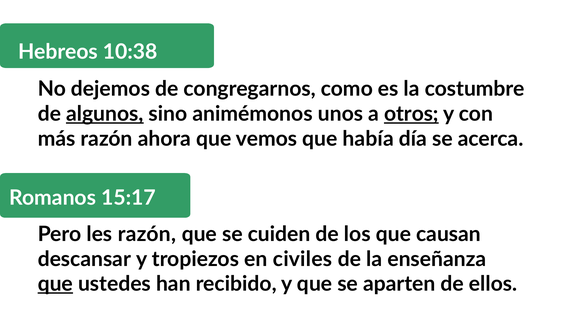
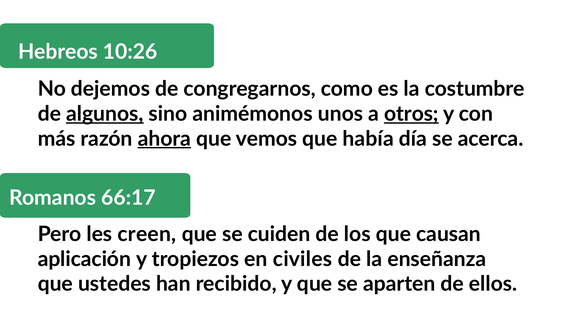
10:38: 10:38 -> 10:26
ahora underline: none -> present
15:17: 15:17 -> 66:17
les razón: razón -> creen
descansar: descansar -> aplicación
que at (55, 284) underline: present -> none
